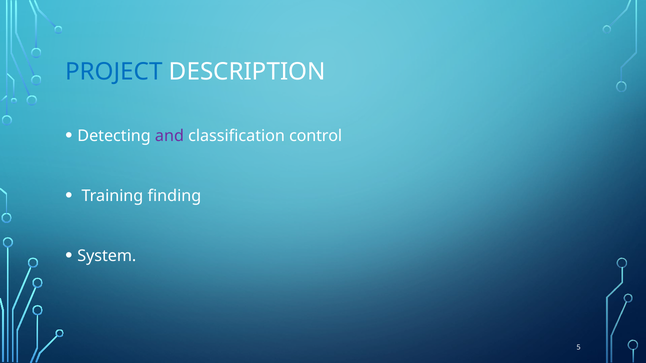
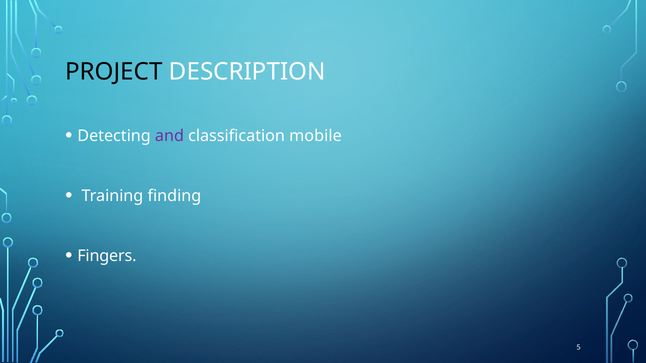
PROJECT colour: blue -> black
control: control -> mobile
System: System -> Fingers
